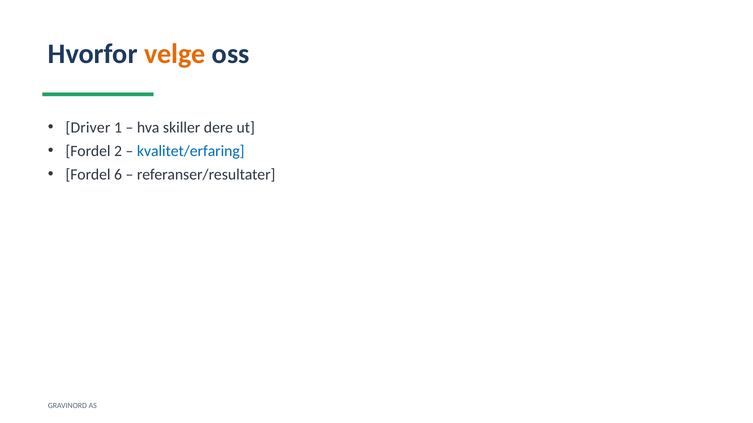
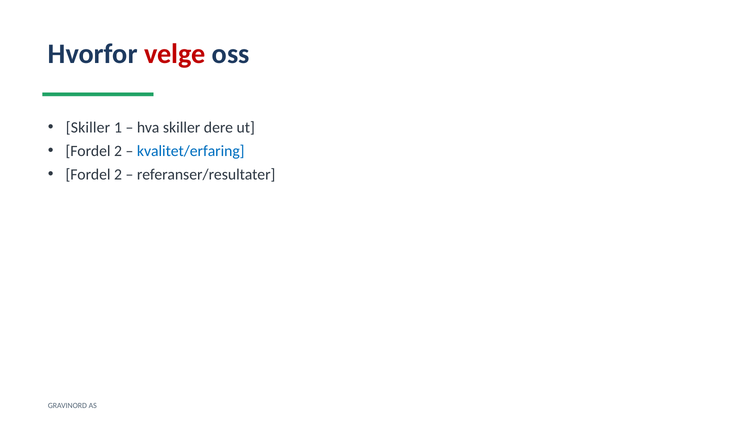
velge colour: orange -> red
Driver at (88, 128): Driver -> Skiller
6 at (118, 175): 6 -> 2
